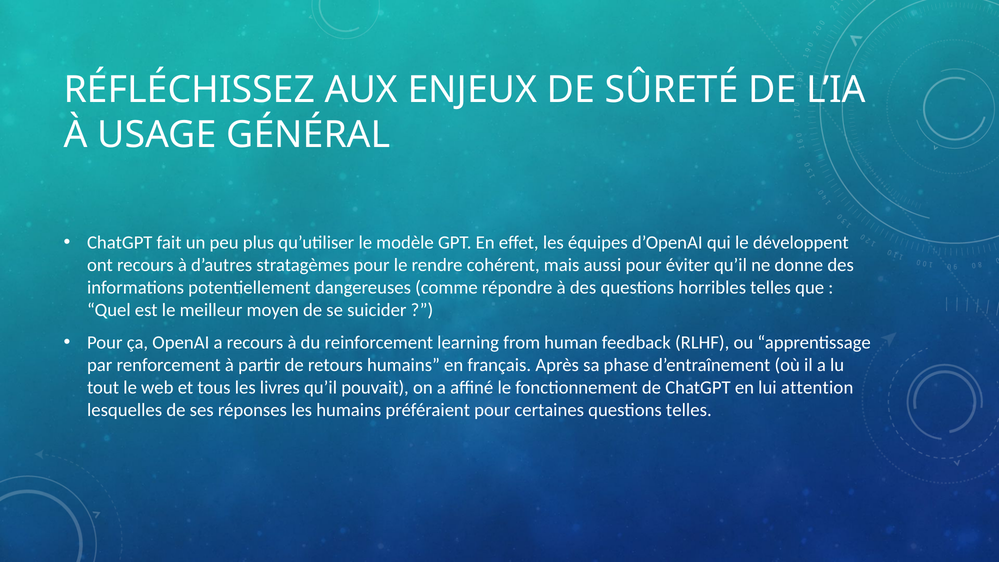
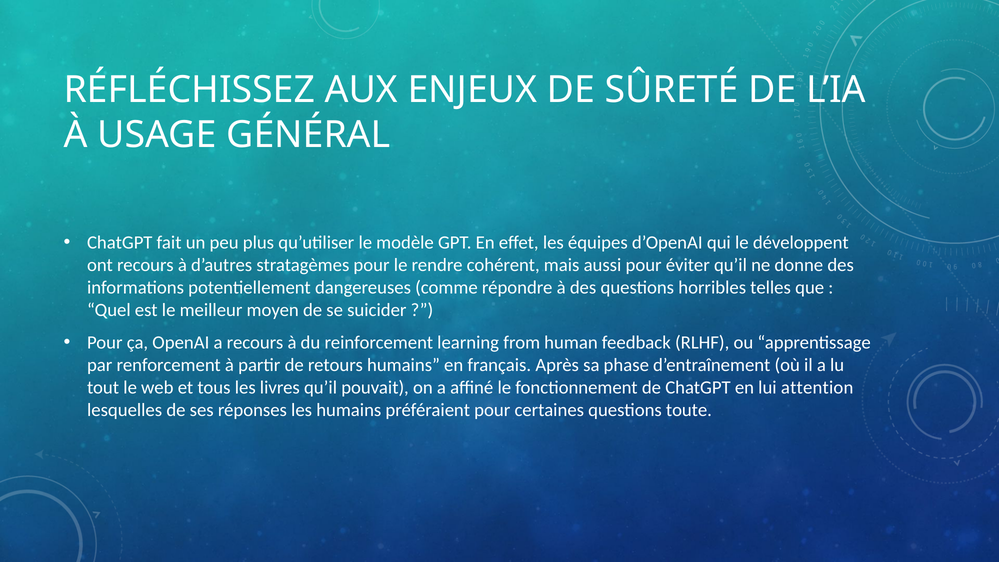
questions telles: telles -> toute
